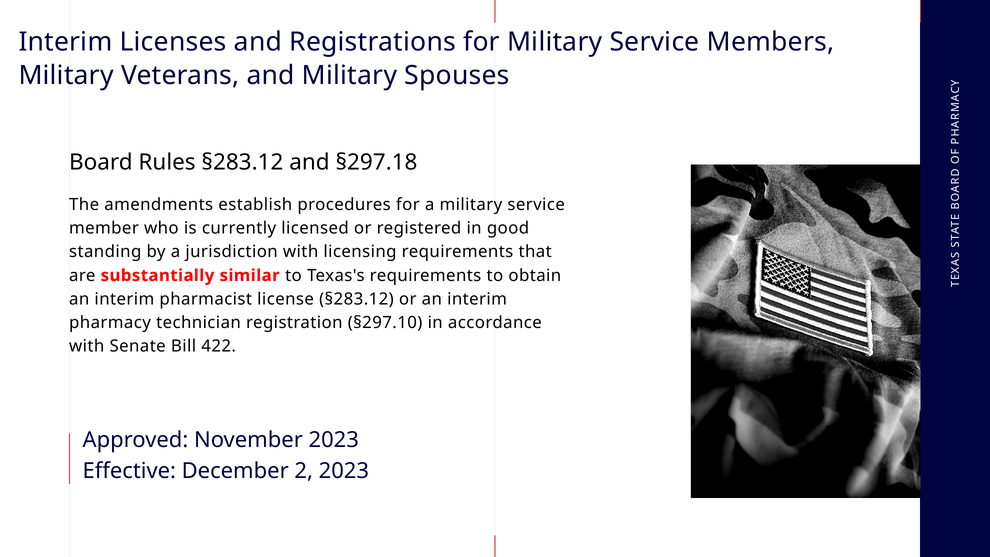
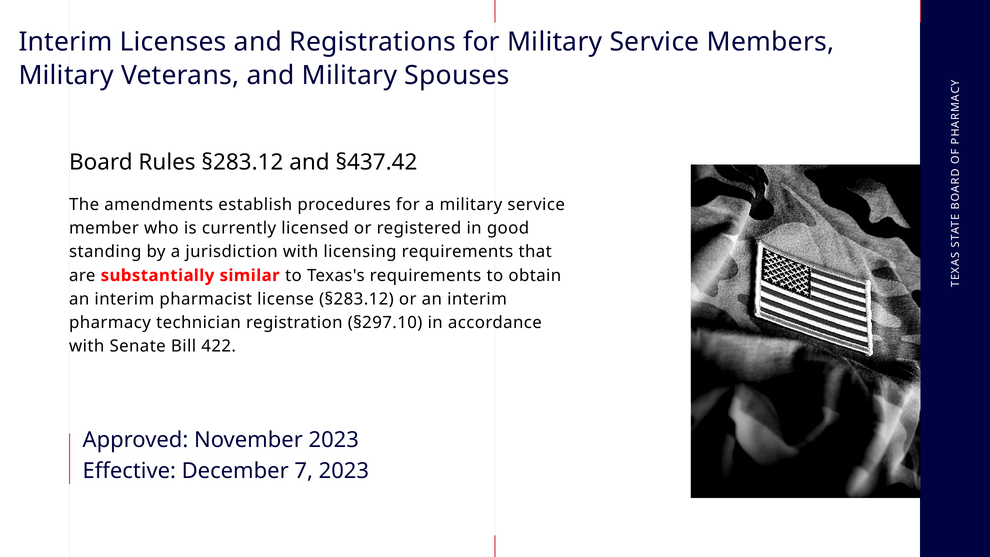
§297.18: §297.18 -> §437.42
2: 2 -> 7
